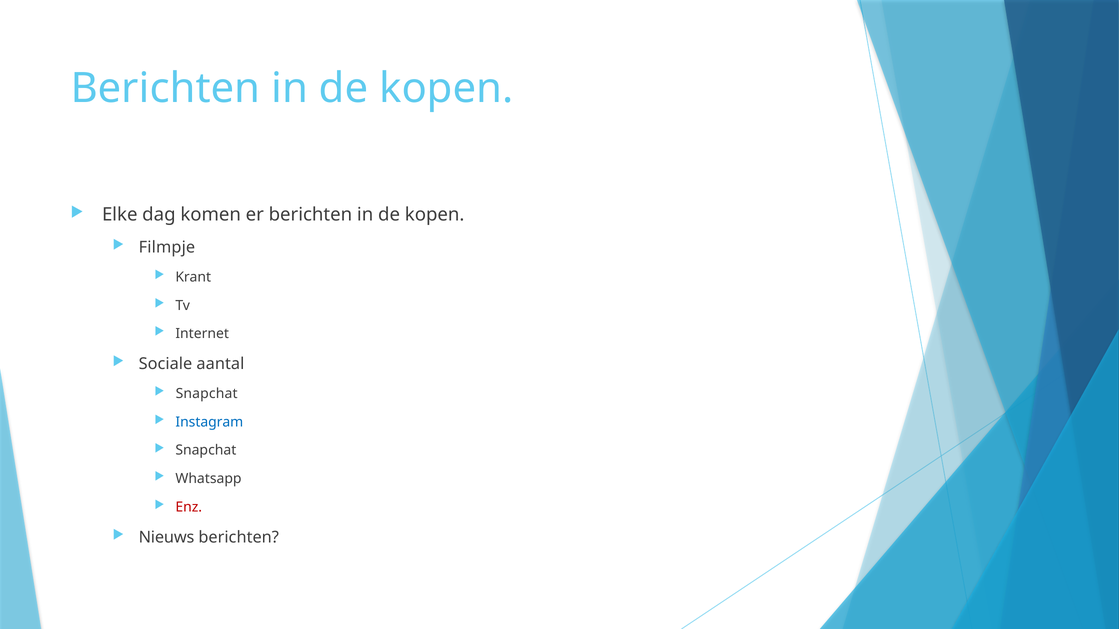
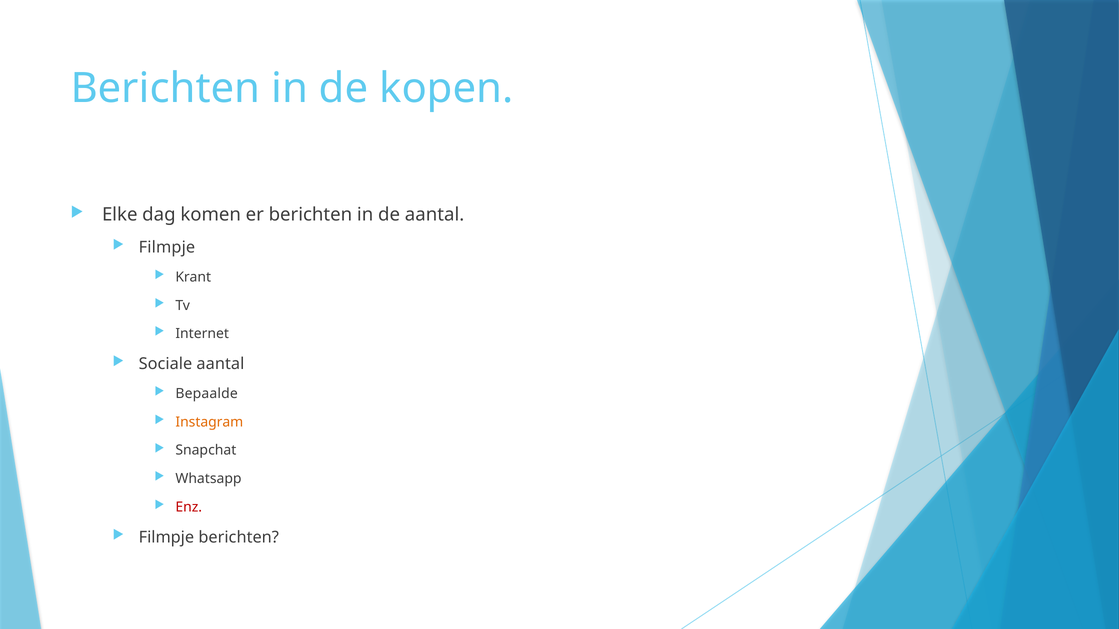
kopen at (435, 215): kopen -> aantal
Snapchat at (207, 394): Snapchat -> Bepaalde
Instagram colour: blue -> orange
Nieuws at (166, 538): Nieuws -> Filmpje
